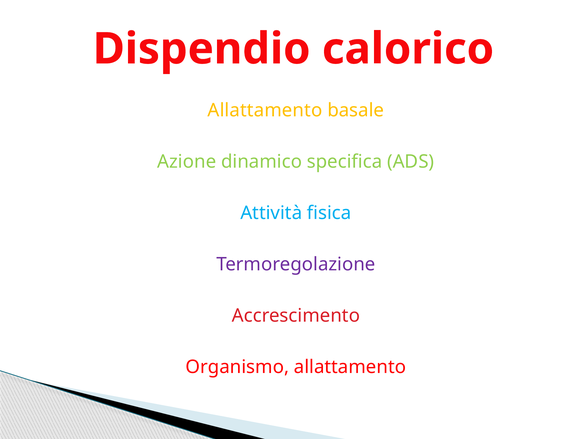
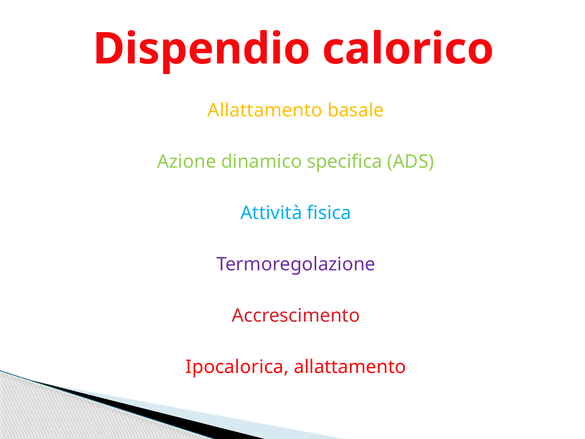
Organismo: Organismo -> Ipocalorica
